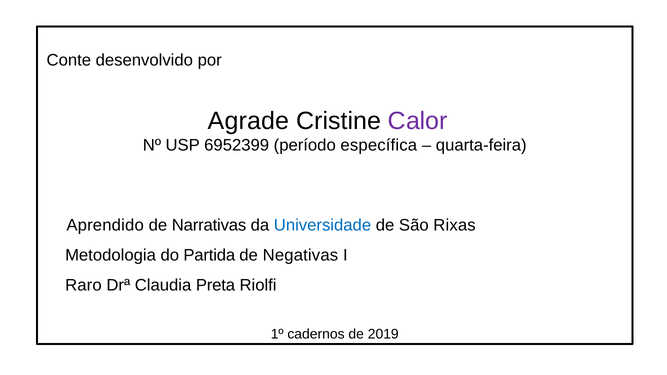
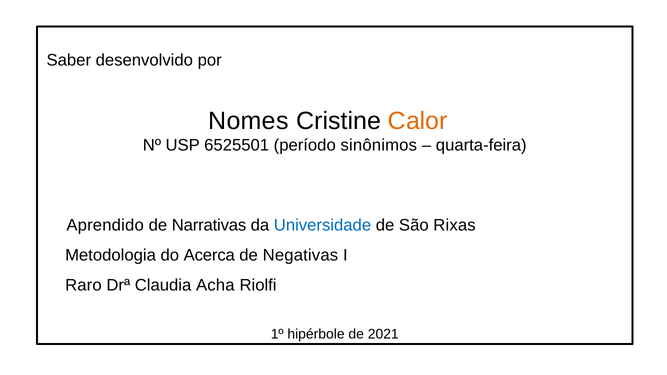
Conte: Conte -> Saber
Agrade: Agrade -> Nomes
Calor colour: purple -> orange
6952399: 6952399 -> 6525501
específica: específica -> sinônimos
Partida: Partida -> Acerca
Preta: Preta -> Acha
cadernos: cadernos -> hipérbole
2019: 2019 -> 2021
